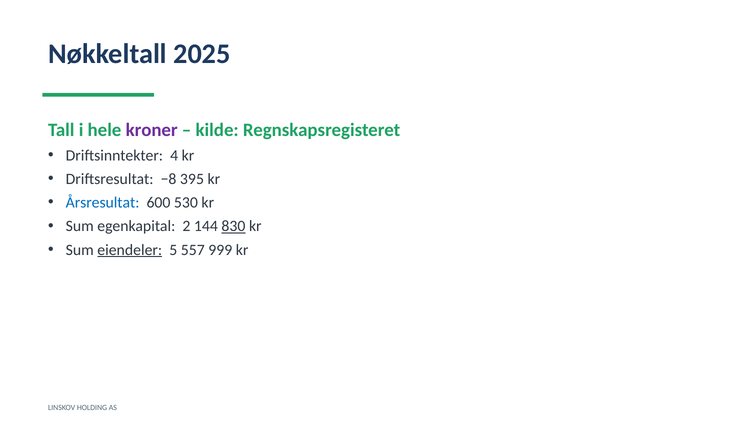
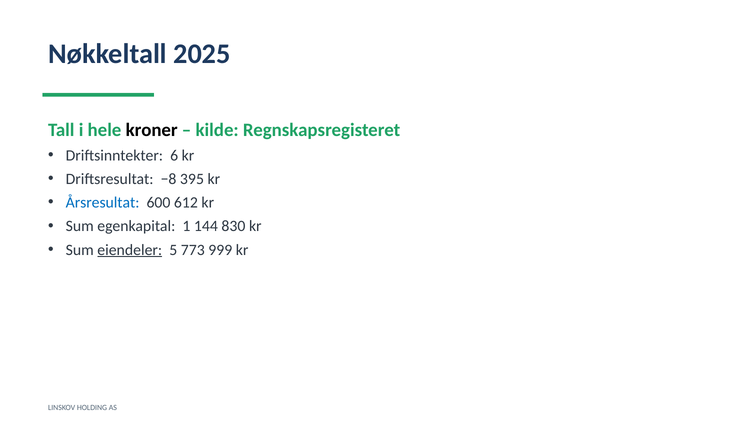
kroner colour: purple -> black
4: 4 -> 6
530: 530 -> 612
2: 2 -> 1
830 underline: present -> none
557: 557 -> 773
